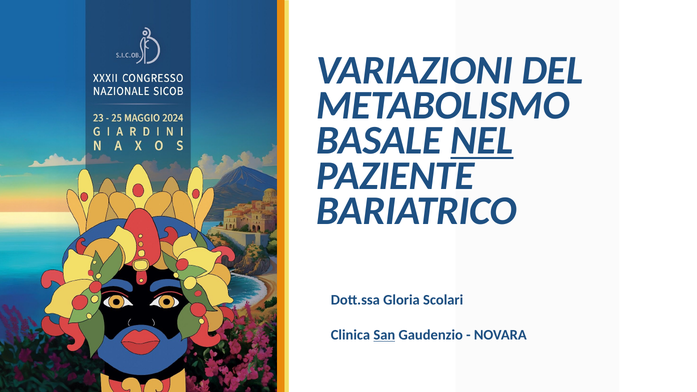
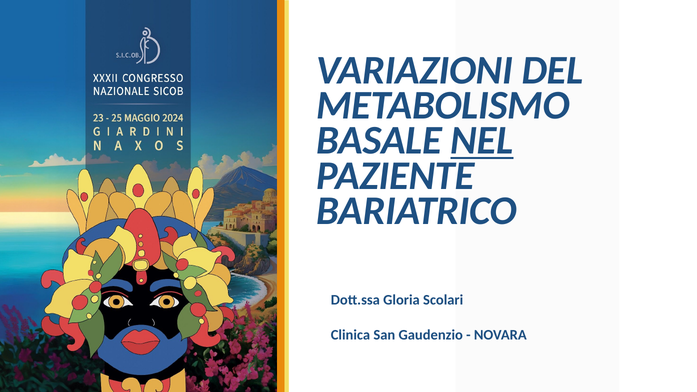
San underline: present -> none
